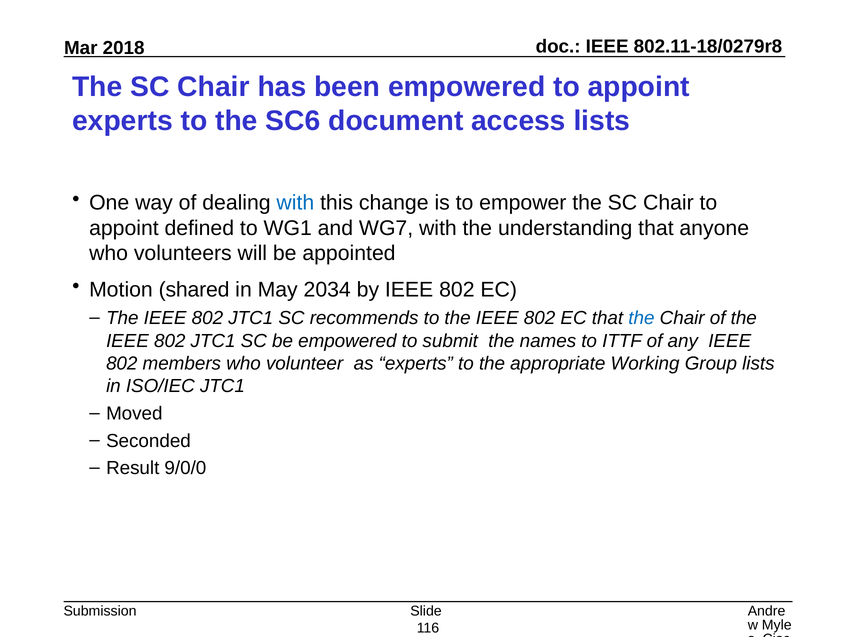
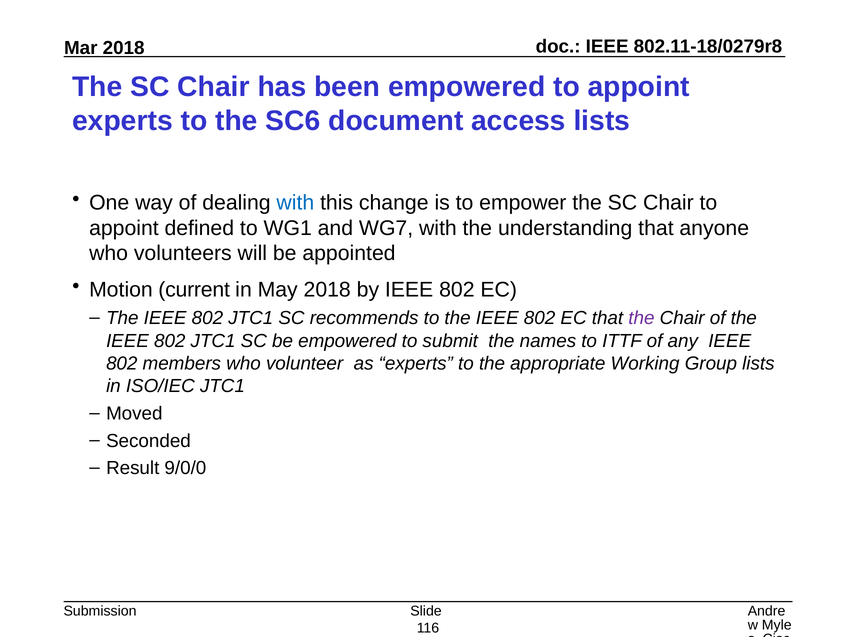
shared: shared -> current
May 2034: 2034 -> 2018
the at (641, 318) colour: blue -> purple
